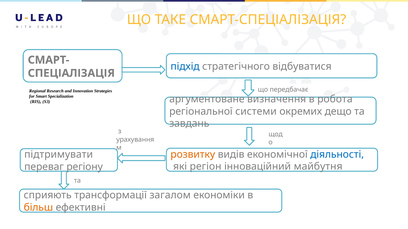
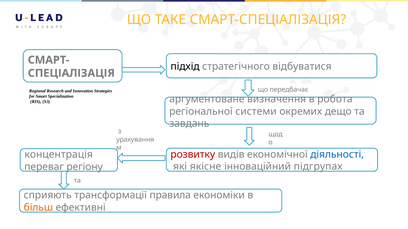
підхід colour: blue -> black
розвитку colour: orange -> red
підтримувати: підтримувати -> концентрація
регіон: регіон -> якісне
майбутня: майбутня -> підгрупах
загалом: загалом -> правила
